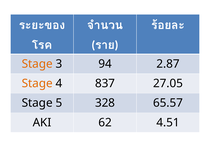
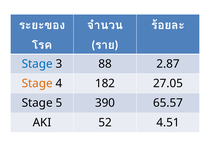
Stage at (37, 64) colour: orange -> blue
94: 94 -> 88
837: 837 -> 182
328: 328 -> 390
62: 62 -> 52
